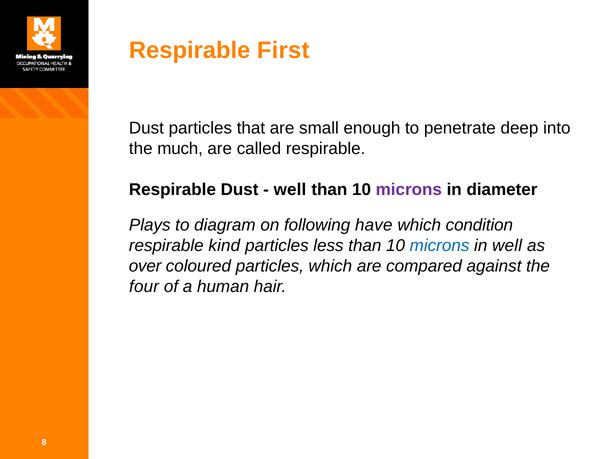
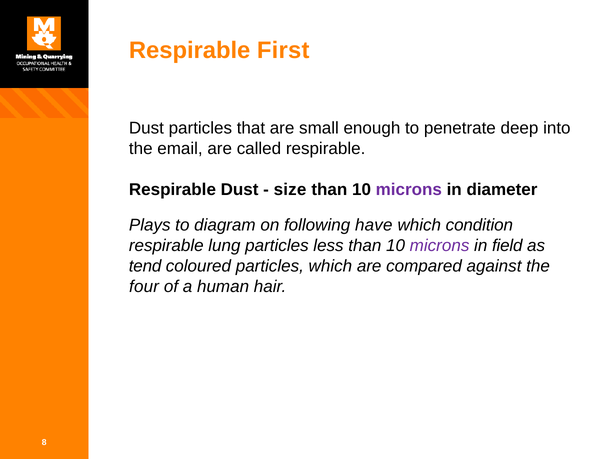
much: much -> email
well at (290, 190): well -> size
kind: kind -> lung
microns at (440, 246) colour: blue -> purple
in well: well -> field
over: over -> tend
